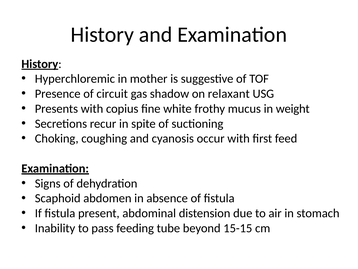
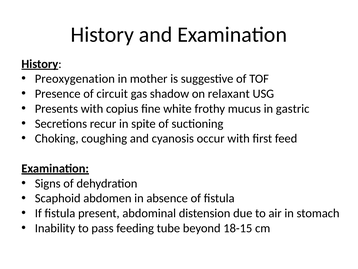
Hyperchloremic: Hyperchloremic -> Preoxygenation
weight: weight -> gastric
15-15: 15-15 -> 18-15
